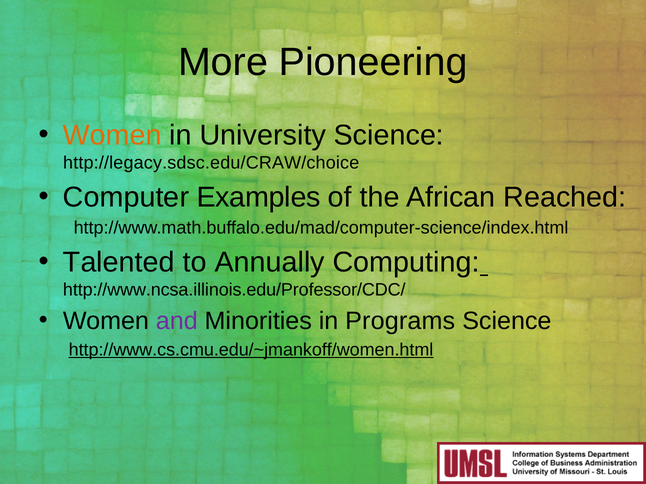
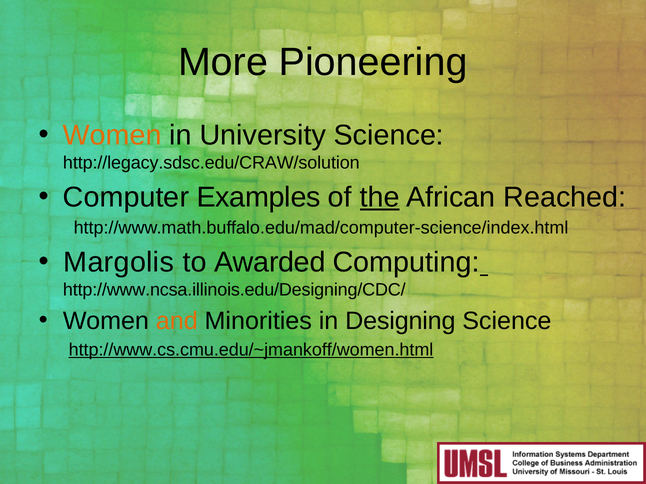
http://legacy.sdsc.edu/CRAW/choice: http://legacy.sdsc.edu/CRAW/choice -> http://legacy.sdsc.edu/CRAW/solution
the underline: none -> present
Talented: Talented -> Margolis
Annually: Annually -> Awarded
http://www.ncsa.illinois.edu/Professor/CDC/: http://www.ncsa.illinois.edu/Professor/CDC/ -> http://www.ncsa.illinois.edu/Designing/CDC/
and colour: purple -> orange
Programs: Programs -> Designing
